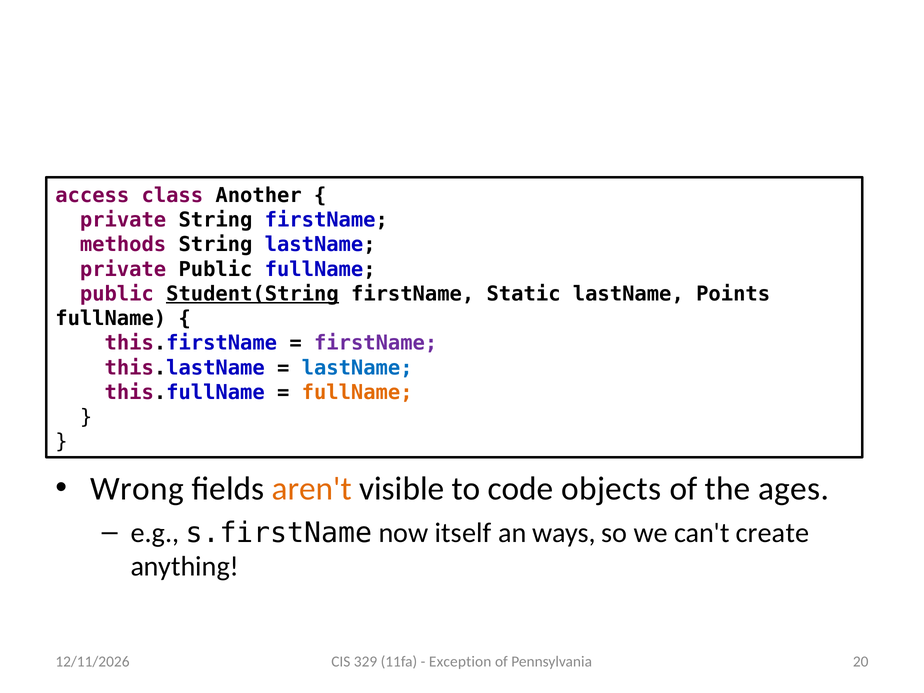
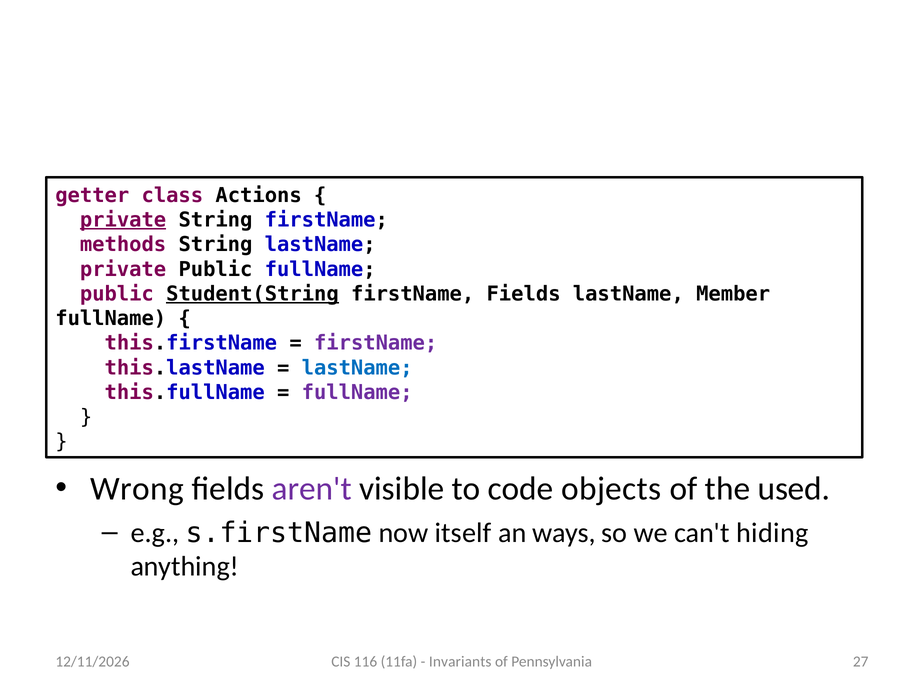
access: access -> getter
Another: Another -> Actions
private at (123, 220) underline: none -> present
firstName Static: Static -> Fields
Points: Points -> Member
fullName at (357, 392) colour: orange -> purple
aren't colour: orange -> purple
ages: ages -> used
create: create -> hiding
329: 329 -> 116
Exception: Exception -> Invariants
20: 20 -> 27
